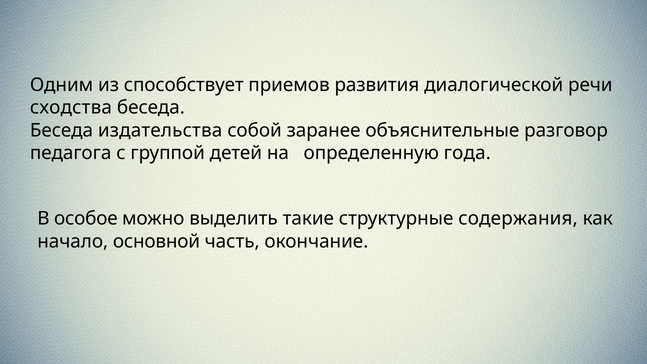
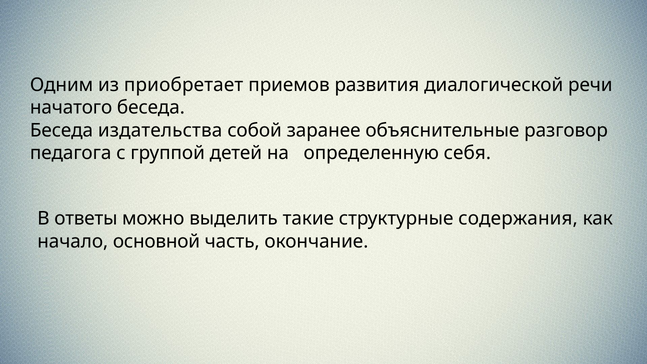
способствует: способствует -> приобретает
сходства: сходства -> начатого
года: года -> себя
особое: особое -> ответы
